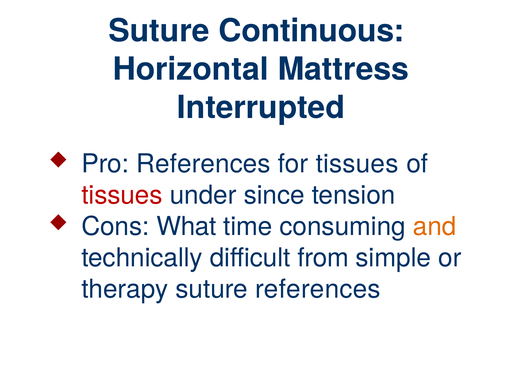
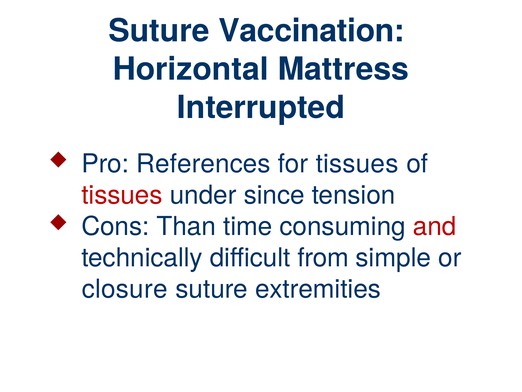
Continuous: Continuous -> Vaccination
What: What -> Than
and colour: orange -> red
therapy: therapy -> closure
suture references: references -> extremities
